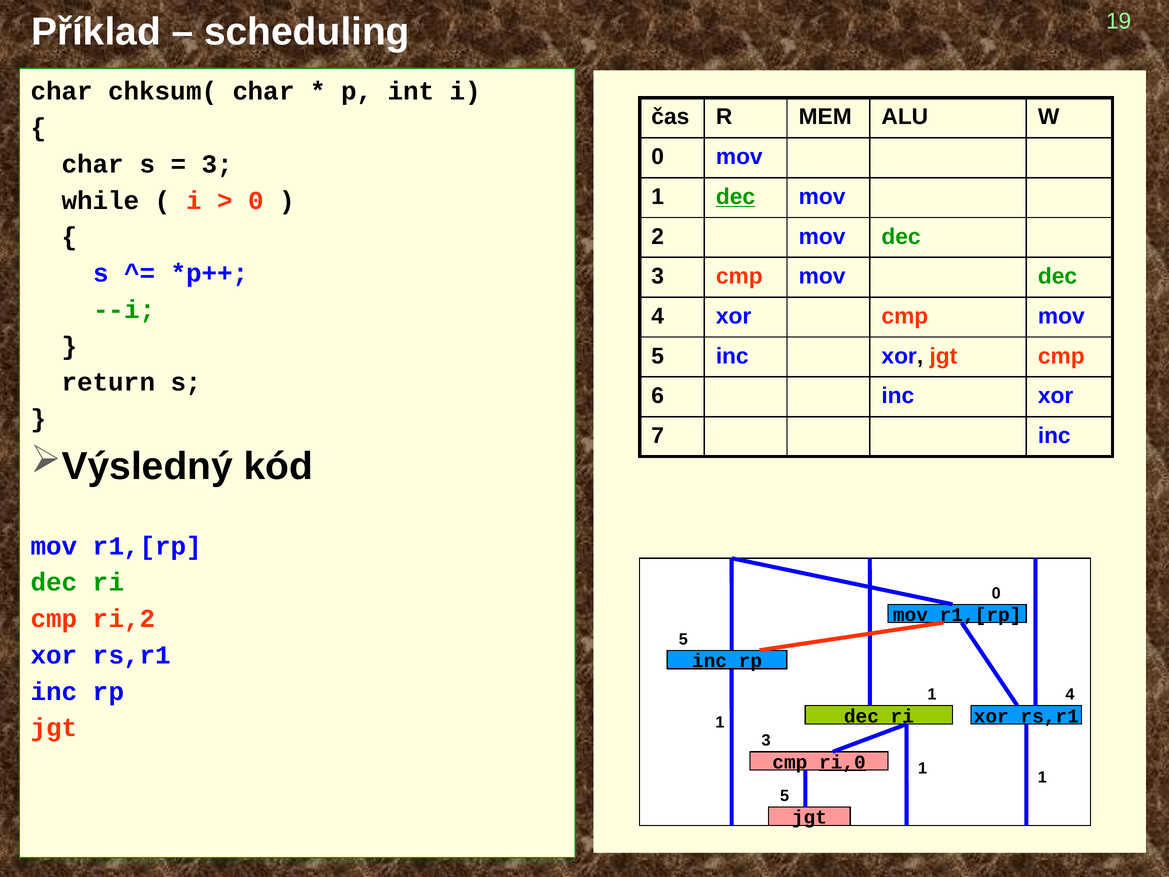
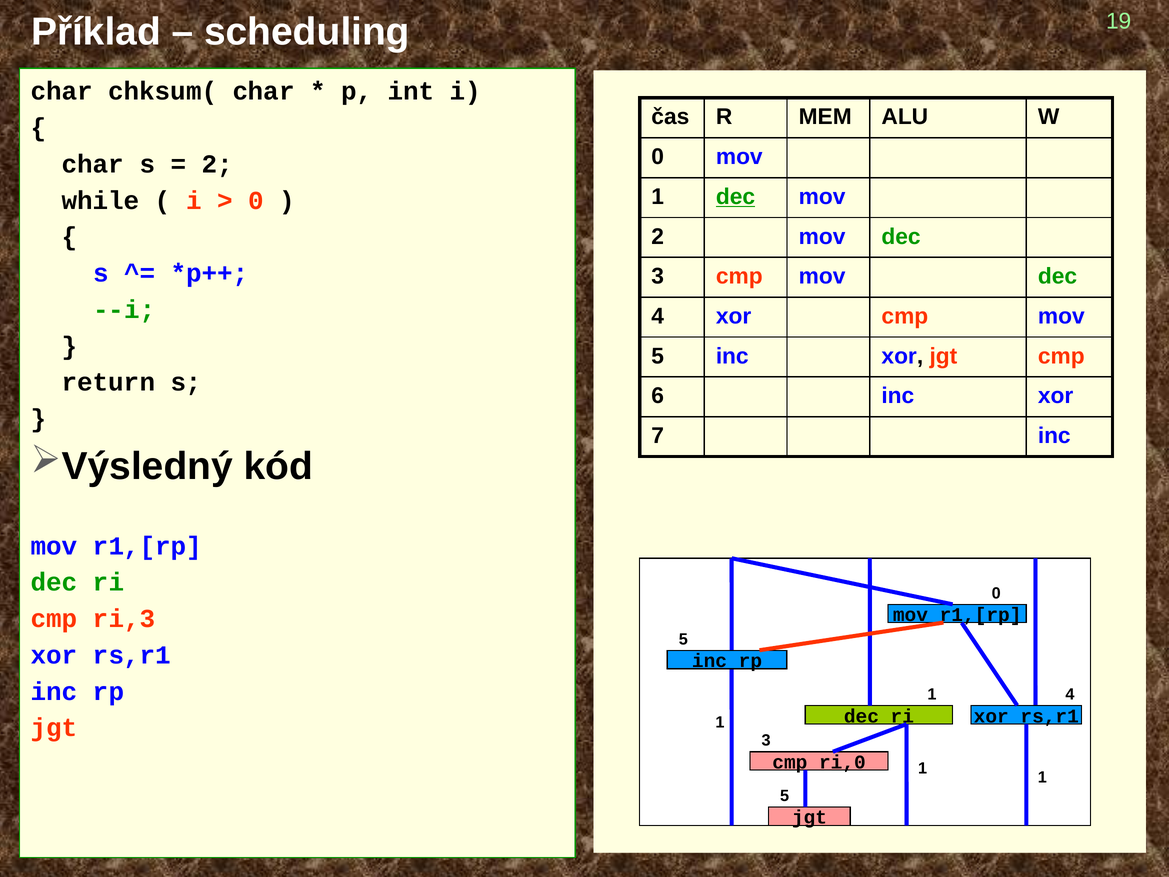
3 at (217, 164): 3 -> 2
ri,2: ri,2 -> ri,3
ri,0 underline: present -> none
